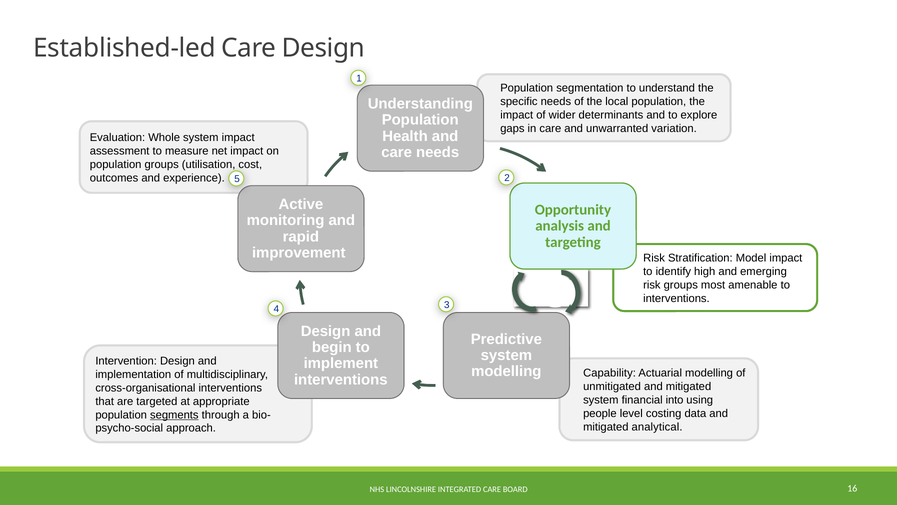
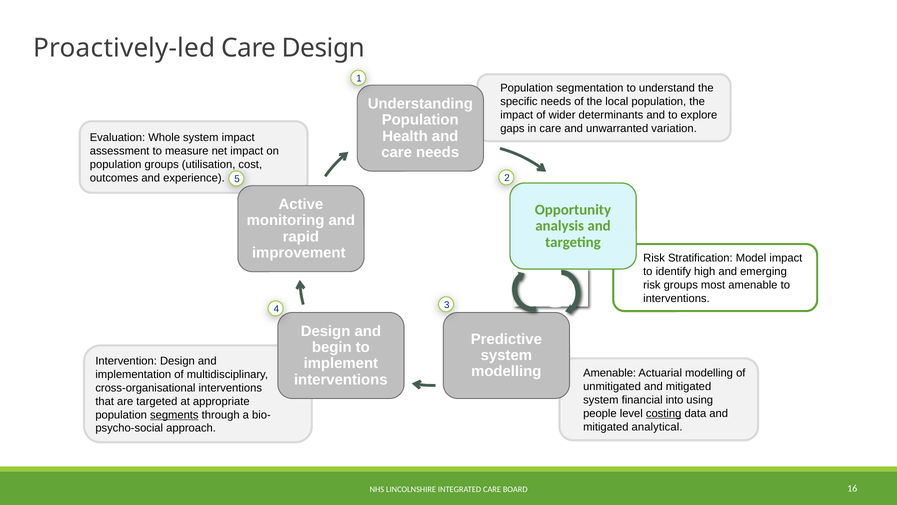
Established-led: Established-led -> Proactively-led
Capability at (610, 373): Capability -> Amenable
costing underline: none -> present
